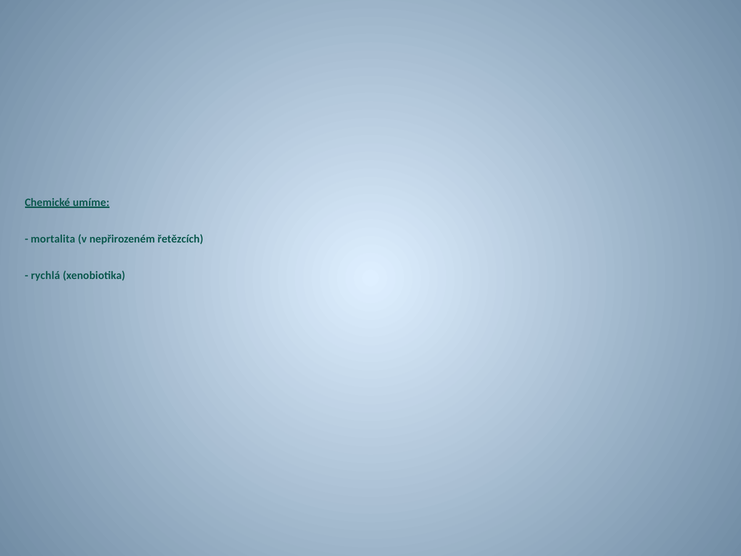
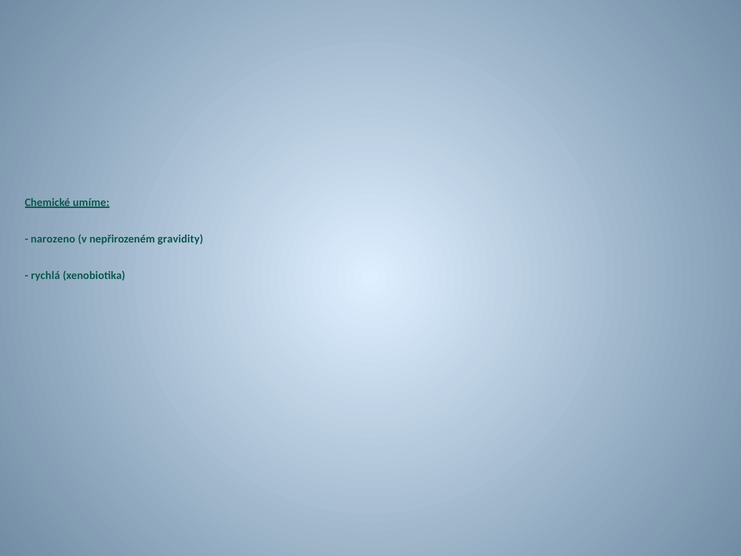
mortalita: mortalita -> narozeno
řetězcích: řetězcích -> gravidity
